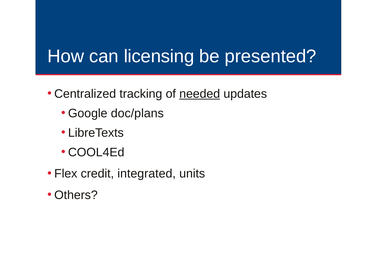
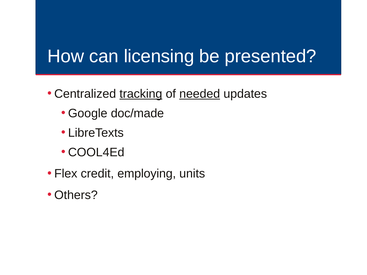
tracking underline: none -> present
doc/plans: doc/plans -> doc/made
integrated: integrated -> employing
